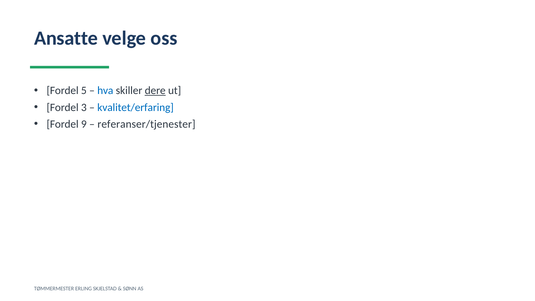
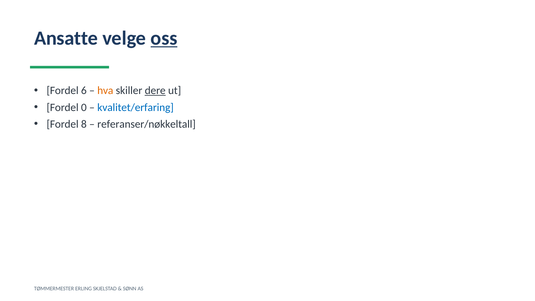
oss underline: none -> present
5: 5 -> 6
hva colour: blue -> orange
3: 3 -> 0
9: 9 -> 8
referanser/tjenester: referanser/tjenester -> referanser/nøkkeltall
